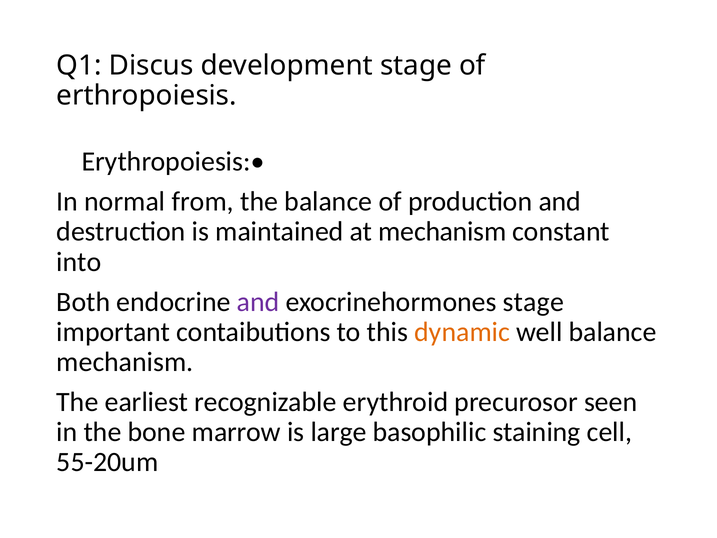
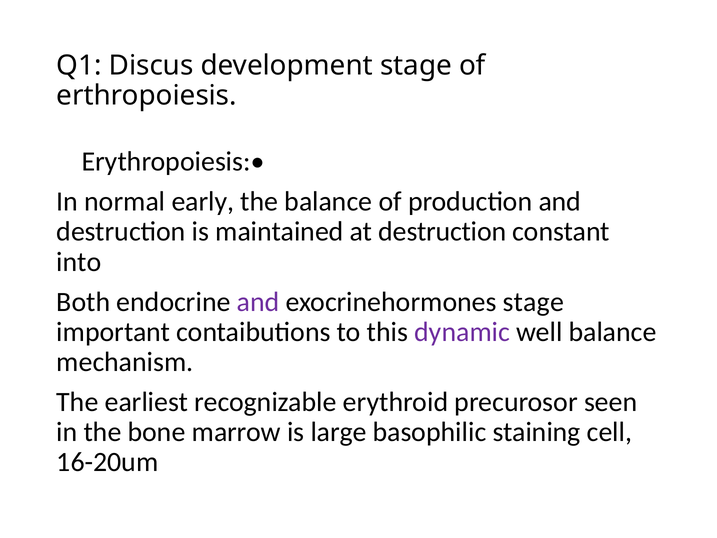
from: from -> early
at mechanism: mechanism -> destruction
dynamic colour: orange -> purple
55-20um: 55-20um -> 16-20um
